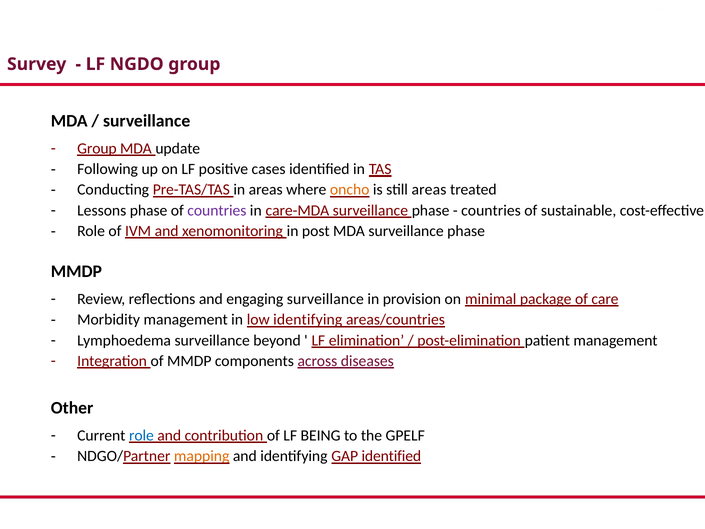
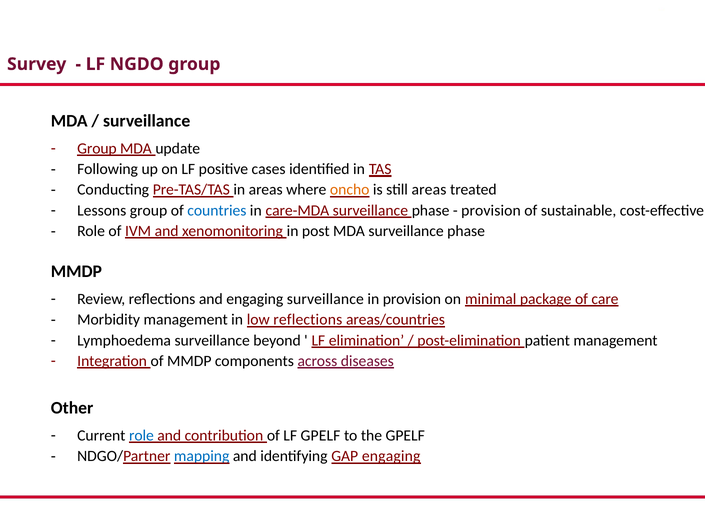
Lessons phase: phase -> group
countries at (217, 210) colour: purple -> blue
countries at (491, 210): countries -> provision
low identifying: identifying -> reflections
LF BEING: BEING -> GPELF
mapping colour: orange -> blue
GAP identified: identified -> engaging
